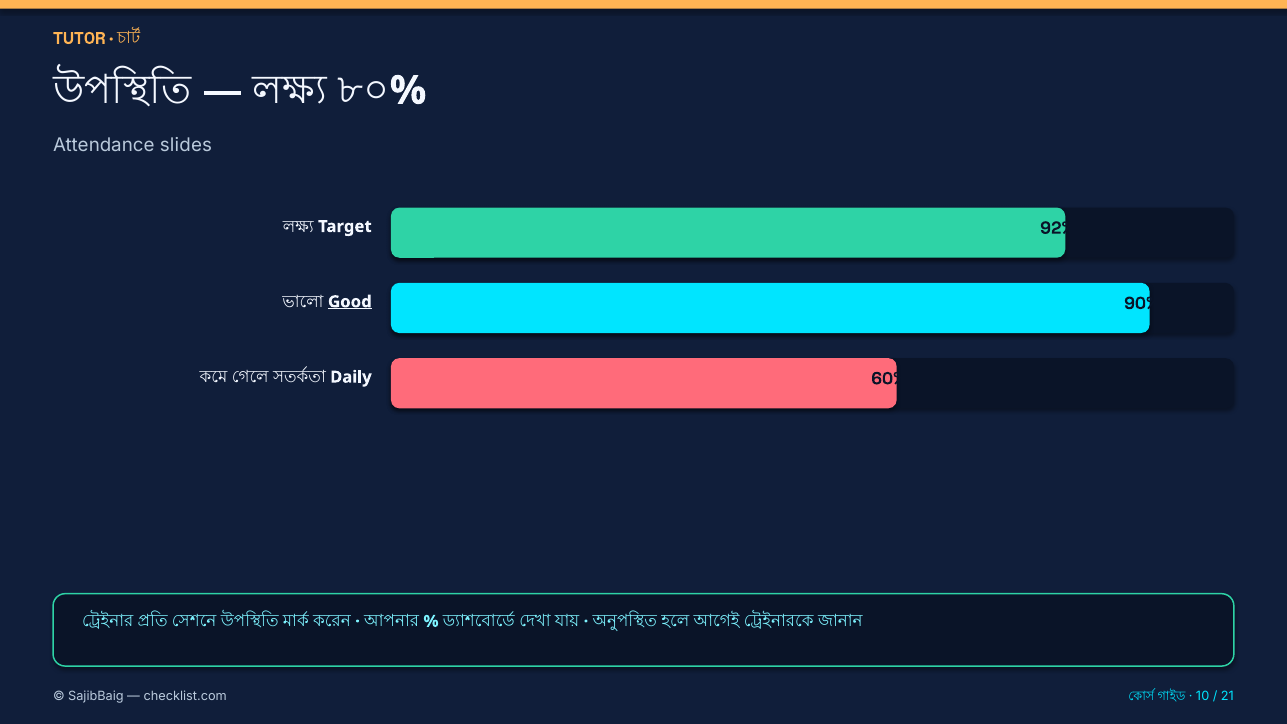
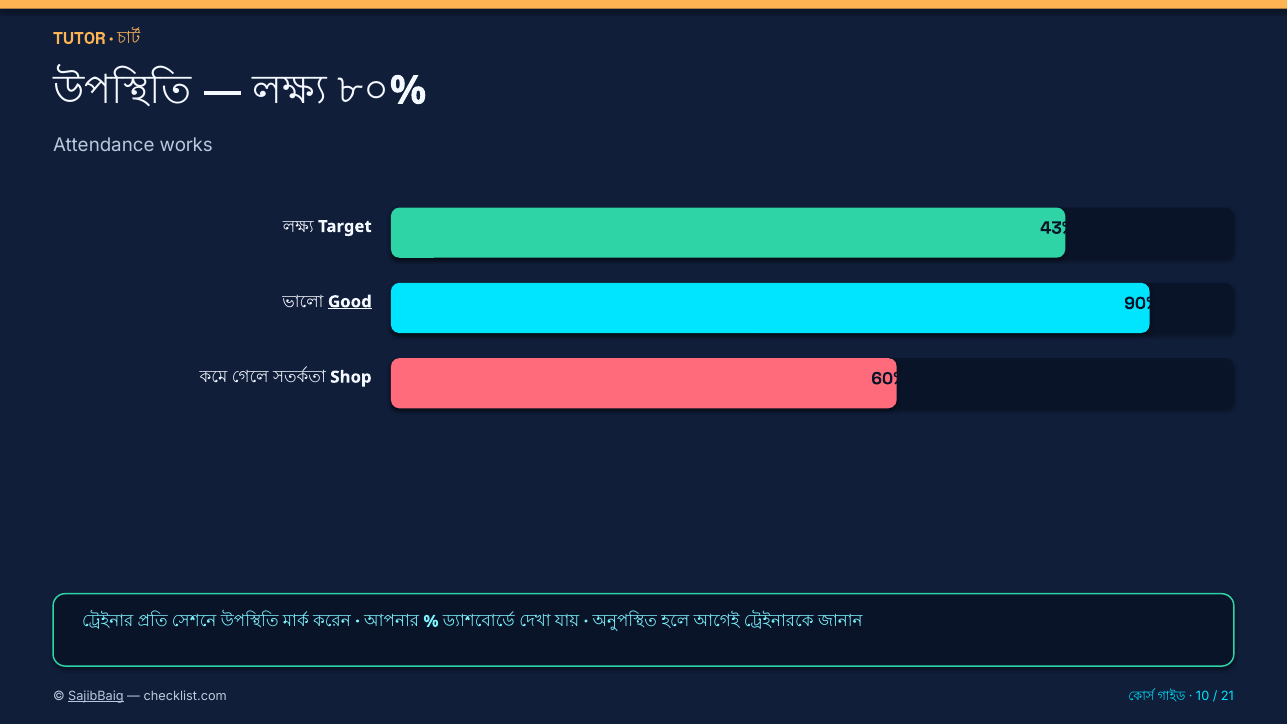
slides: slides -> works
92%: 92% -> 43%
Daily: Daily -> Shop
SajibBaig underline: none -> present
